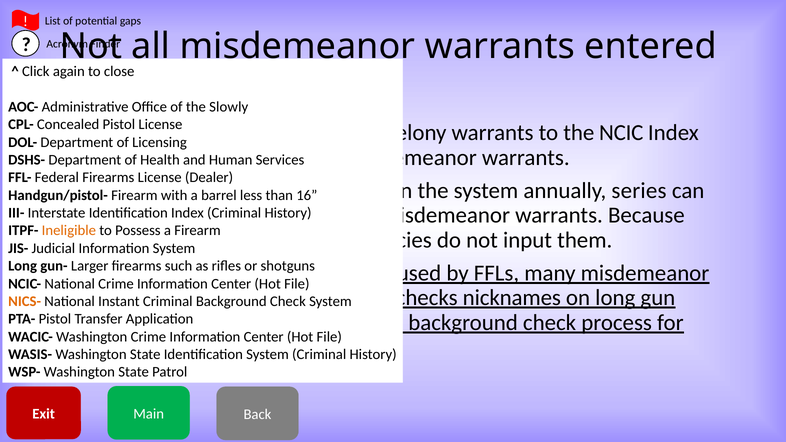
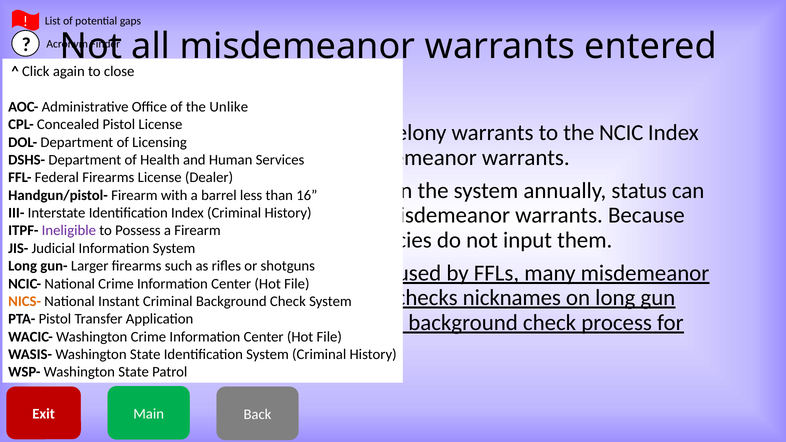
Slowly: Slowly -> Unlike
series: series -> status
Ineligible colour: orange -> purple
